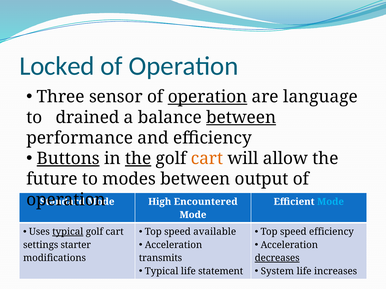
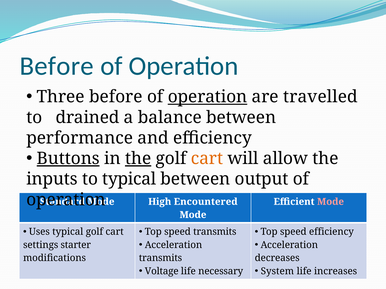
Locked at (57, 66): Locked -> Before
Three sensor: sensor -> before
language: language -> travelled
between at (241, 118) underline: present -> none
future: future -> inputs
to modes: modes -> typical
Mode at (331, 202) colour: light blue -> pink
typical at (68, 232) underline: present -> none
speed available: available -> transmits
decreases underline: present -> none
Typical at (162, 272): Typical -> Voltage
statement: statement -> necessary
